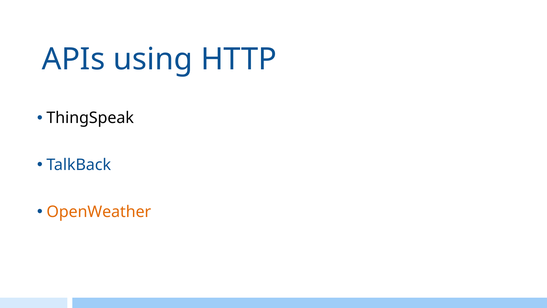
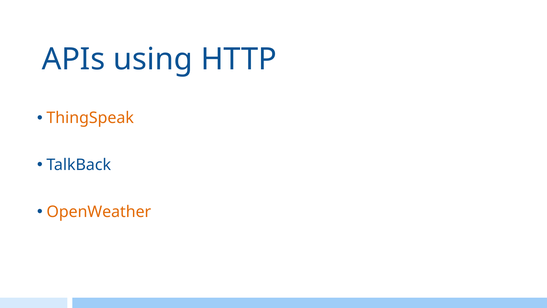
ThingSpeak colour: black -> orange
